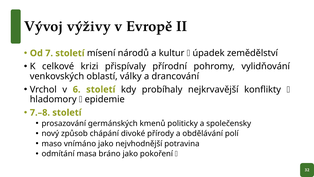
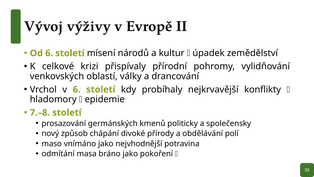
Od 7: 7 -> 6
